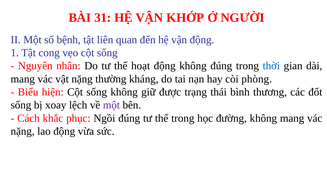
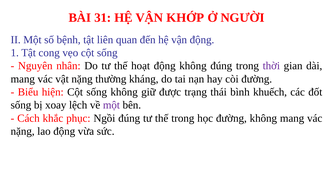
thời colour: blue -> purple
còi phòng: phòng -> đường
thương: thương -> khuếch
